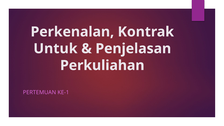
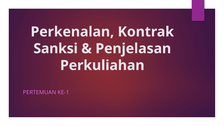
Untuk: Untuk -> Sanksi
